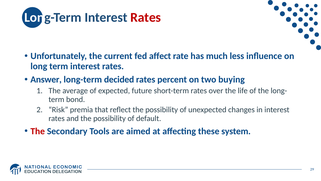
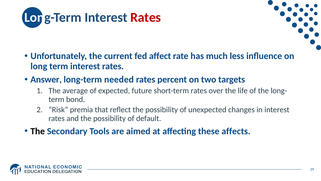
decided: decided -> needed
buying: buying -> targets
The at (38, 131) colour: red -> black
system: system -> affects
